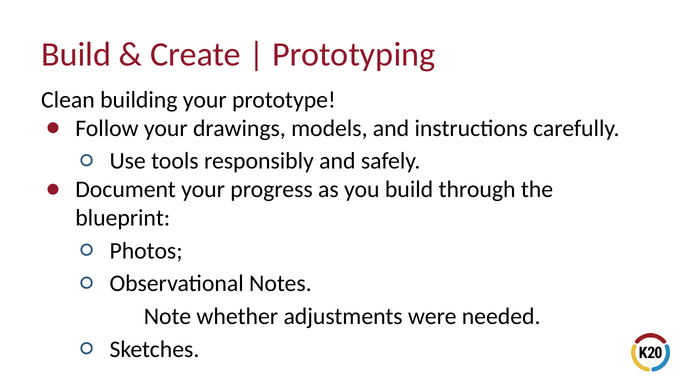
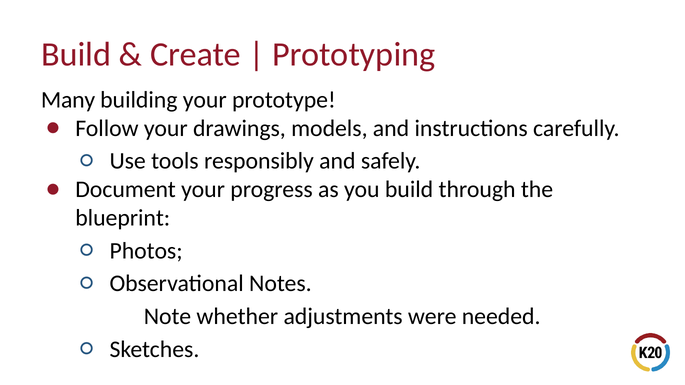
Clean: Clean -> Many
